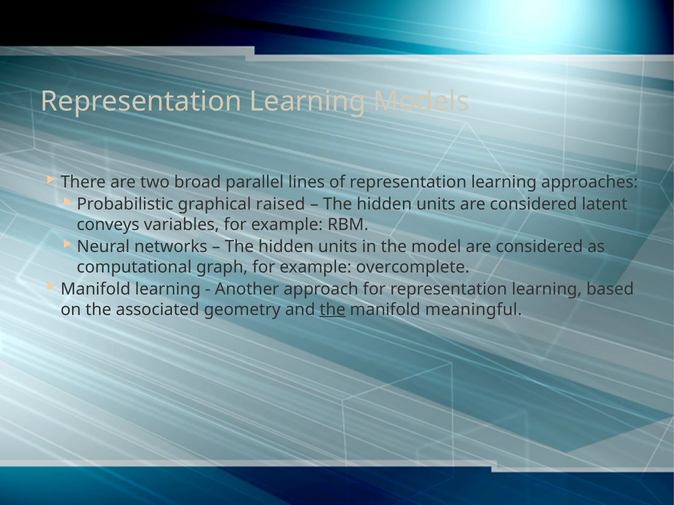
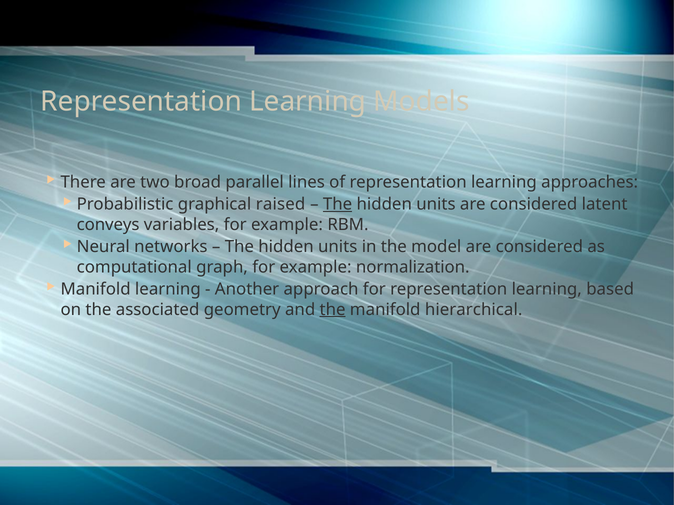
The at (338, 204) underline: none -> present
overcomplete: overcomplete -> normalization
meaningful: meaningful -> hierarchical
